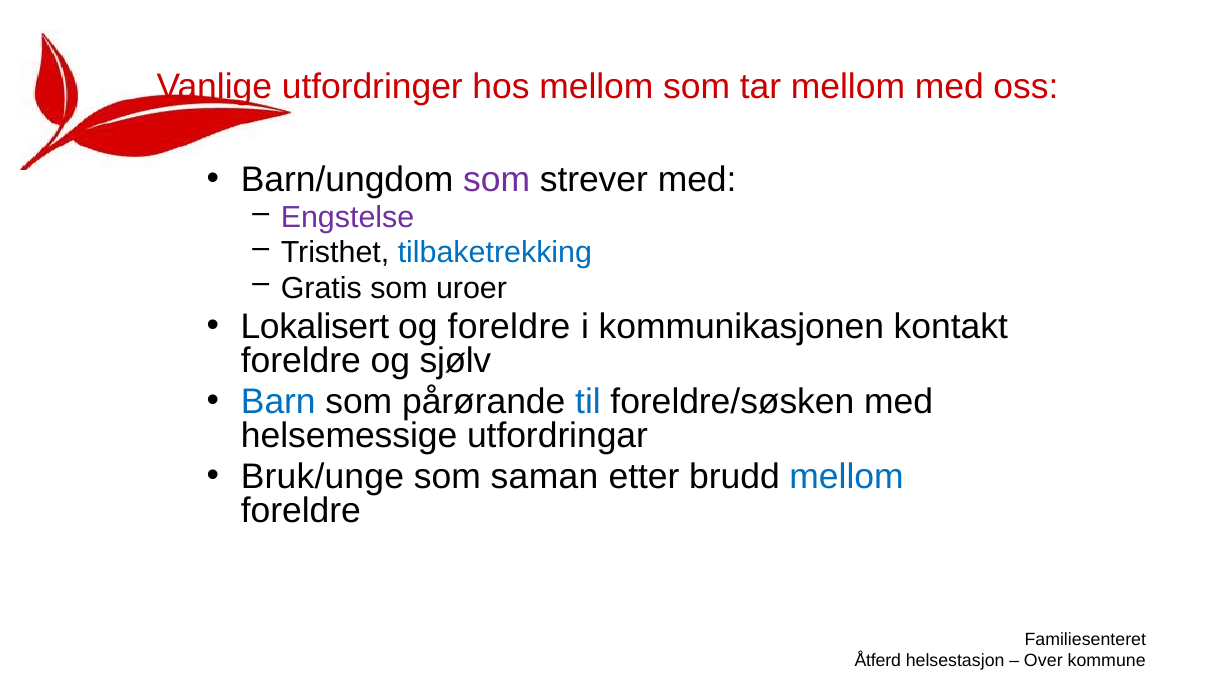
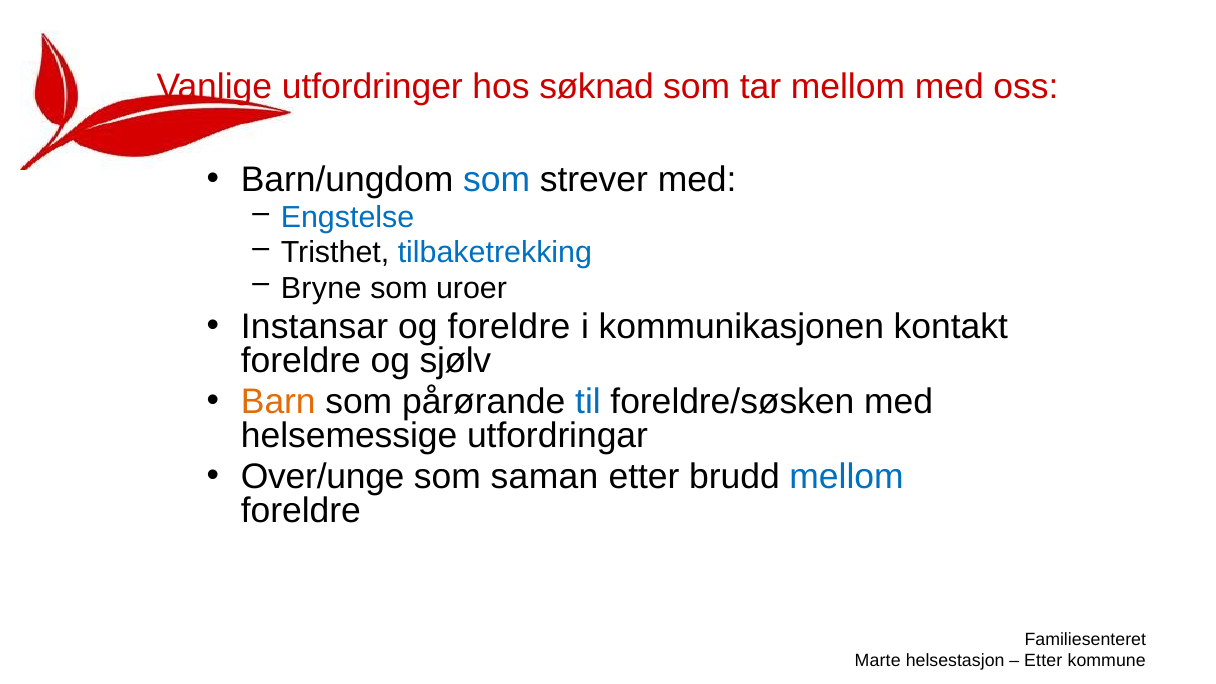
hos mellom: mellom -> søknad
som at (497, 180) colour: purple -> blue
Engstelse colour: purple -> blue
Gratis: Gratis -> Bryne
Lokalisert: Lokalisert -> Instansar
Barn colour: blue -> orange
Bruk/unge: Bruk/unge -> Over/unge
Åtferd: Åtferd -> Marte
Over at (1043, 661): Over -> Etter
